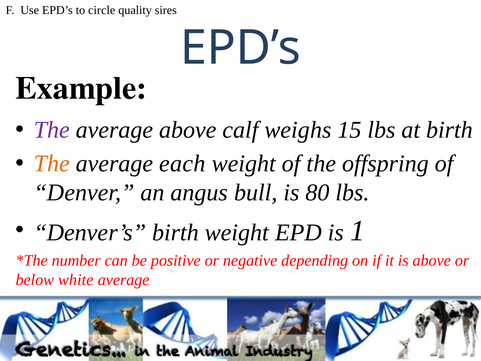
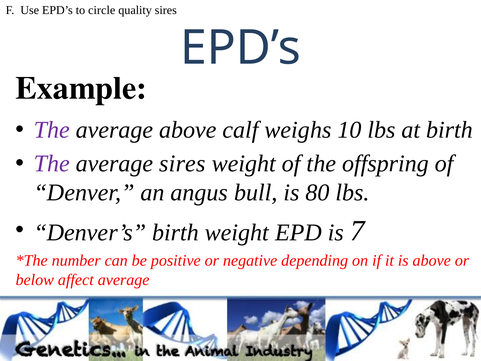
15: 15 -> 10
The at (52, 164) colour: orange -> purple
average each: each -> sires
1: 1 -> 7
white: white -> affect
